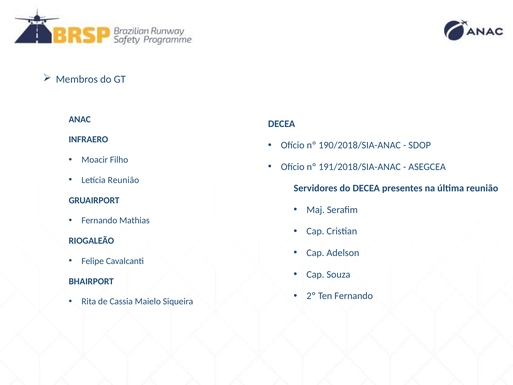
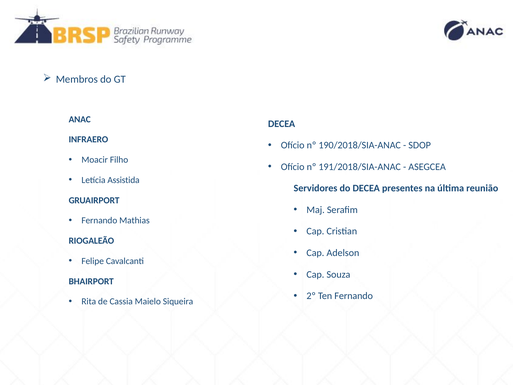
Letícia Reunião: Reunião -> Assistida
